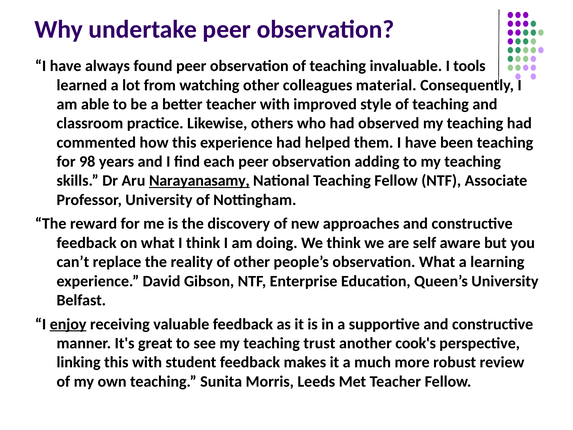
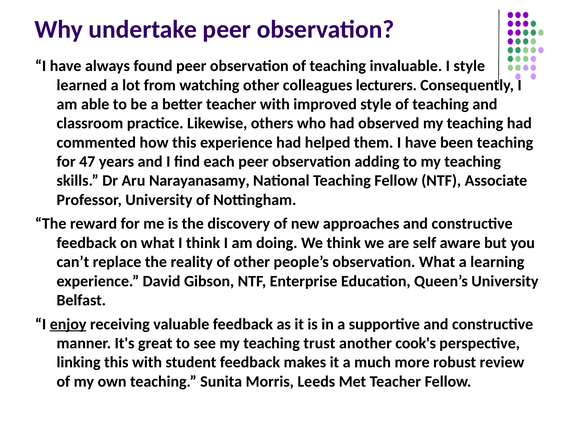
I tools: tools -> style
material: material -> lecturers
98: 98 -> 47
Narayanasamy underline: present -> none
